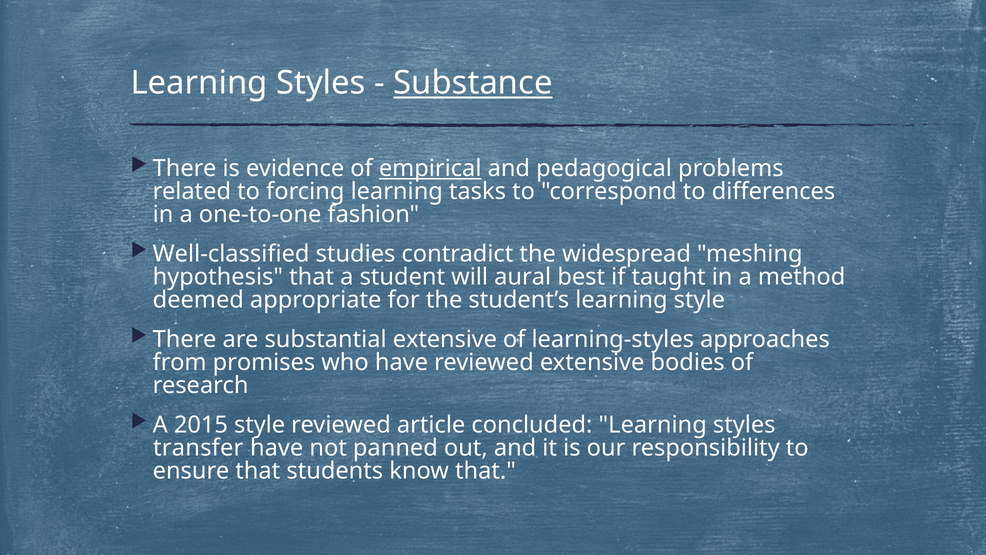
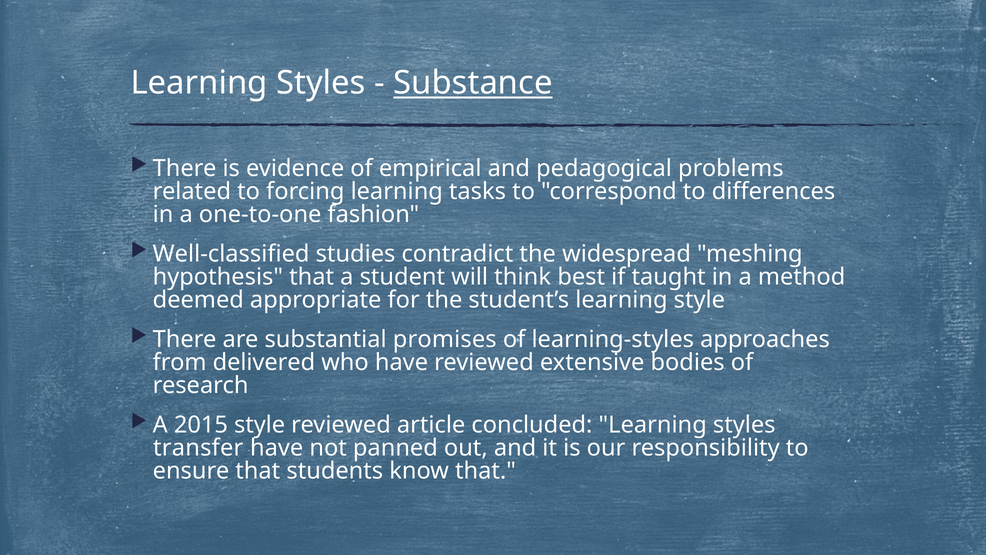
empirical underline: present -> none
aural: aural -> think
substantial extensive: extensive -> promises
promises: promises -> delivered
